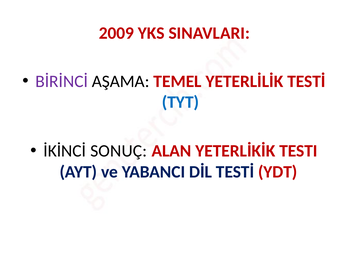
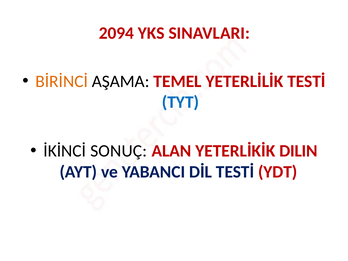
2009: 2009 -> 2094
BİRİNCİ colour: purple -> orange
TESTI: TESTI -> DILIN
